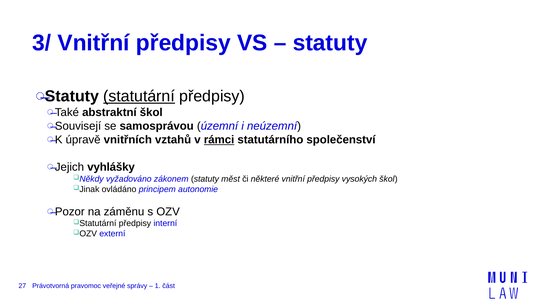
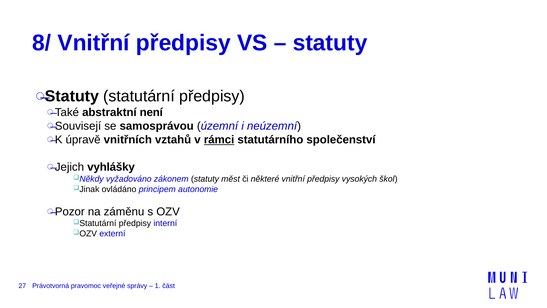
3/: 3/ -> 8/
statutární underline: present -> none
abstraktní škol: škol -> není
